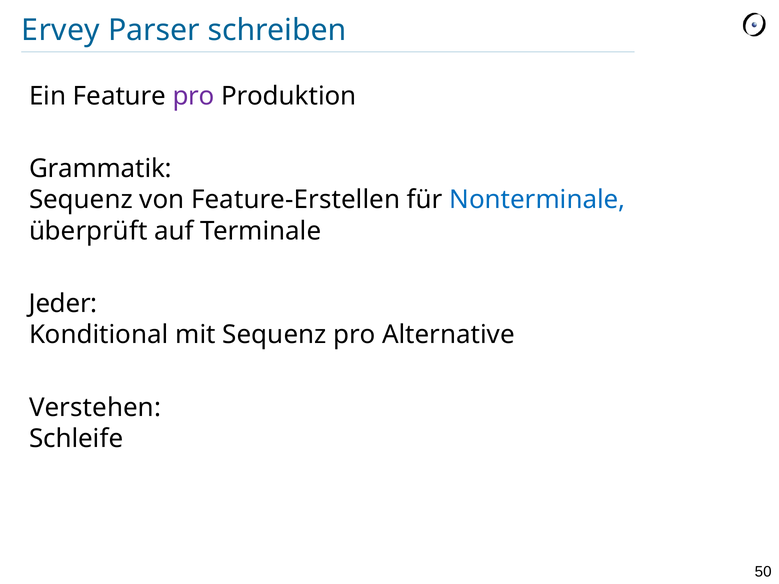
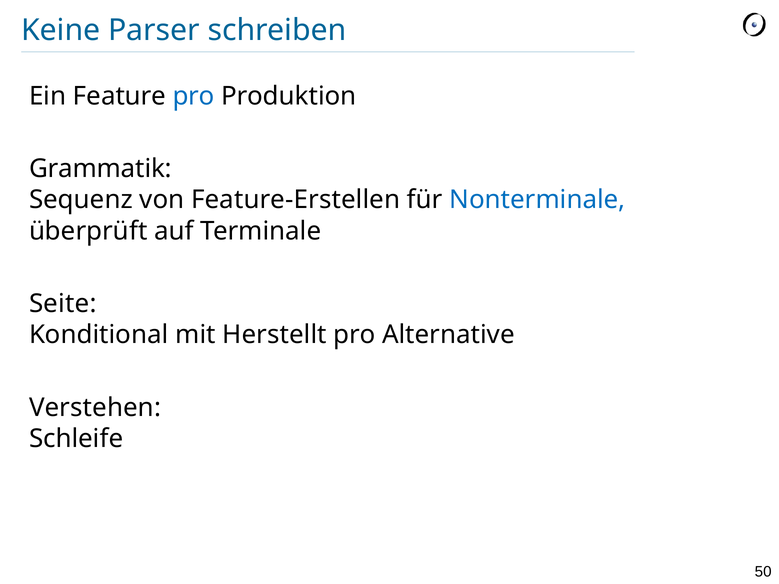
Ervey: Ervey -> Keine
pro at (194, 96) colour: purple -> blue
Jeder: Jeder -> Seite
mit Sequenz: Sequenz -> Herstellt
